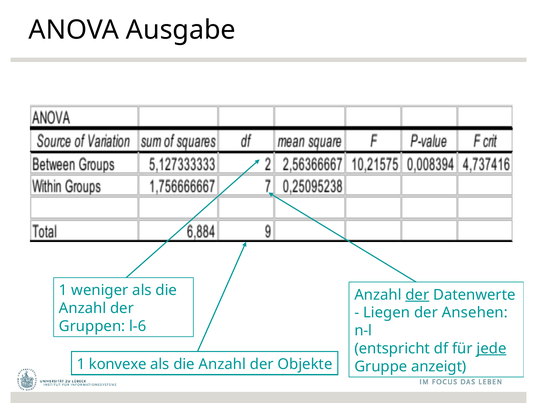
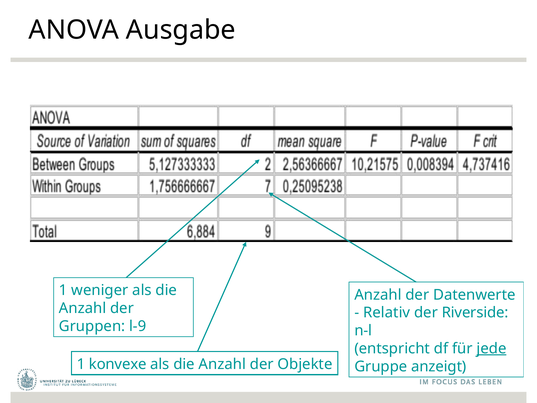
der at (417, 295) underline: present -> none
Liegen: Liegen -> Relativ
Ansehen: Ansehen -> Riverside
l-6: l-6 -> l-9
